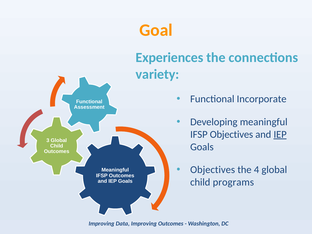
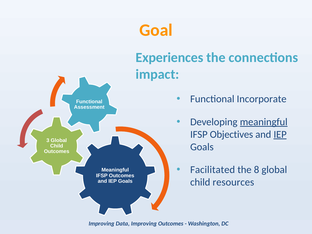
variety: variety -> impact
meaningful at (264, 122) underline: none -> present
Objectives at (213, 170): Objectives -> Facilitated
4: 4 -> 8
programs: programs -> resources
